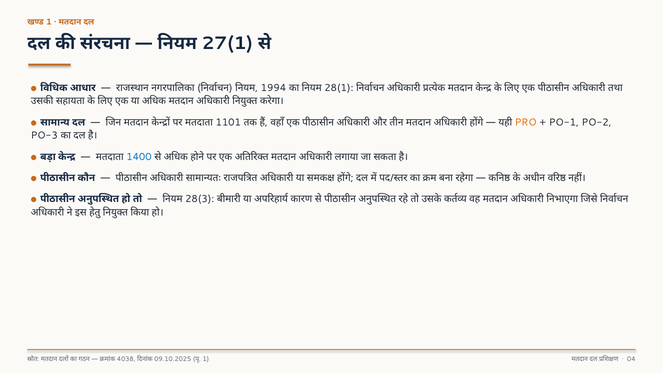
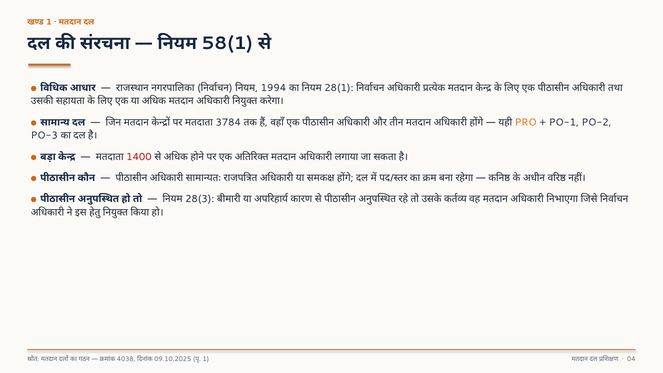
27(1: 27(1 -> 58(1
1101: 1101 -> 3784
1400 colour: blue -> red
